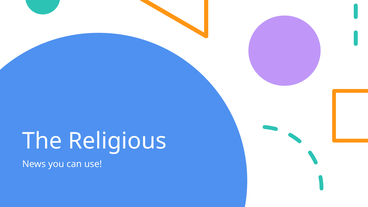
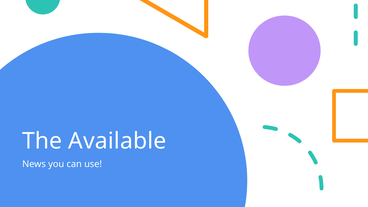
Religious: Religious -> Available
